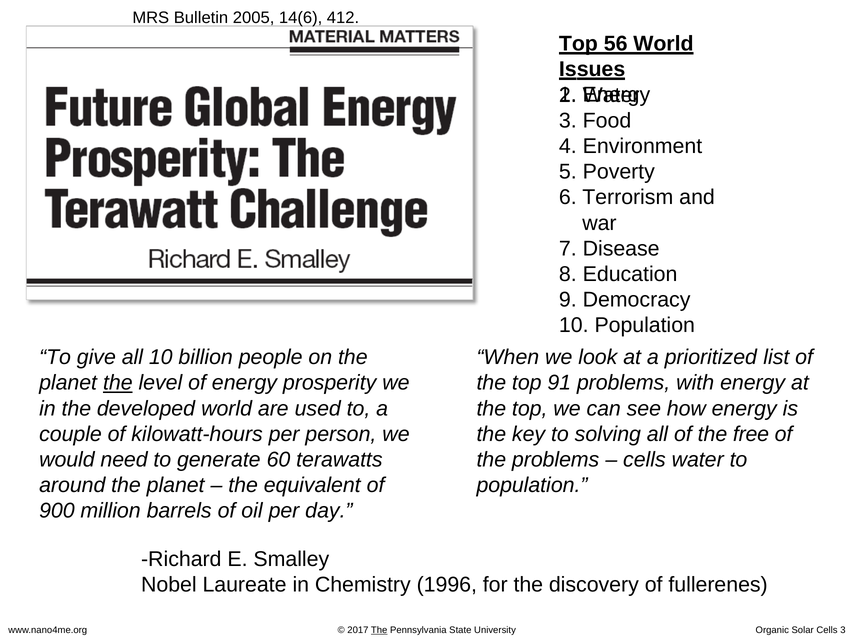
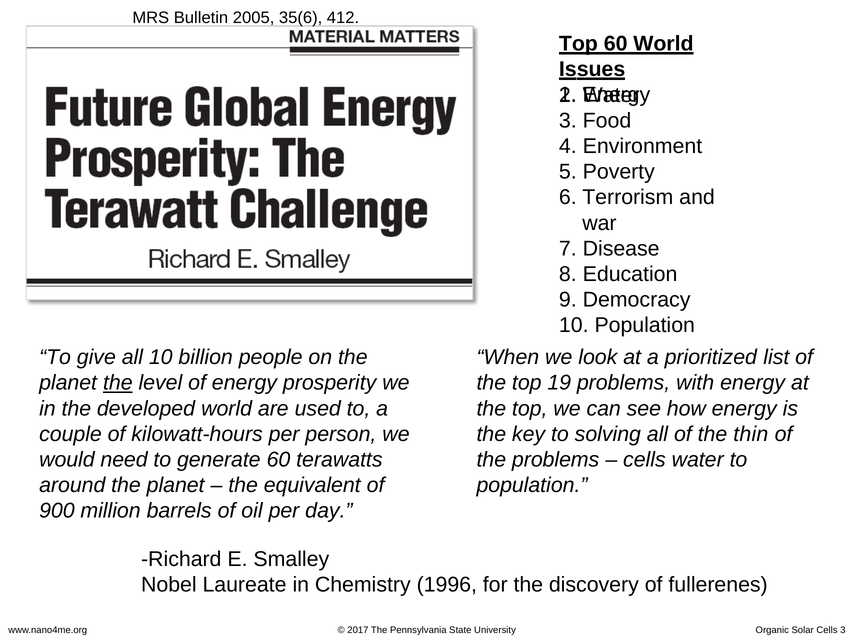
14(6: 14(6 -> 35(6
Top 56: 56 -> 60
91: 91 -> 19
free: free -> thin
The at (379, 631) underline: present -> none
